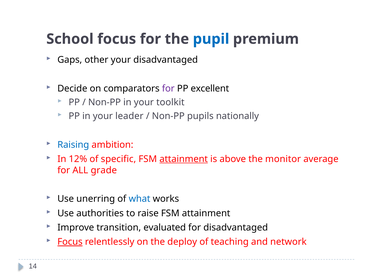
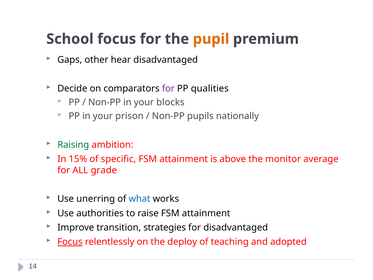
pupil colour: blue -> orange
other your: your -> hear
excellent: excellent -> qualities
toolkit: toolkit -> blocks
leader: leader -> prison
Raising colour: blue -> green
12%: 12% -> 15%
attainment at (184, 159) underline: present -> none
evaluated: evaluated -> strategies
network: network -> adopted
